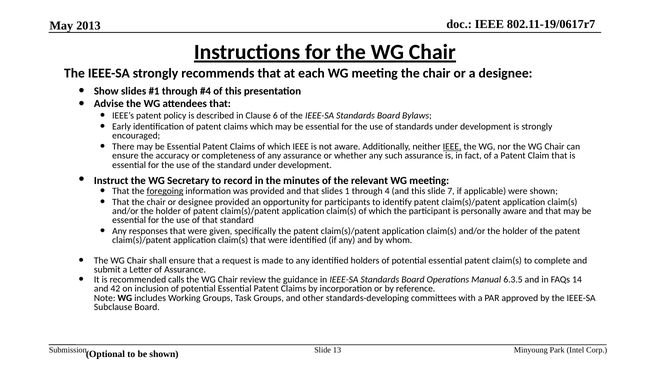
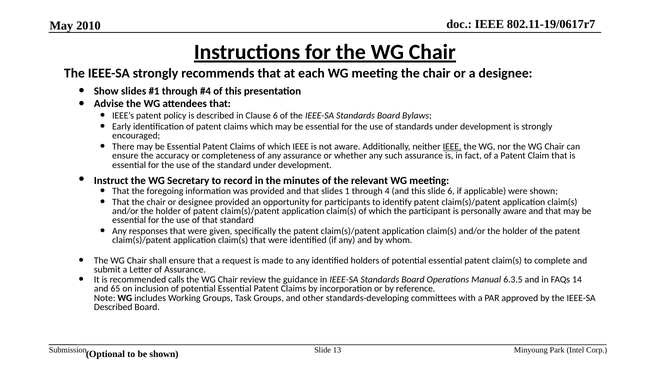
2013: 2013 -> 2010
foregoing underline: present -> none
slide 7: 7 -> 6
42: 42 -> 65
Subclause at (113, 308): Subclause -> Described
